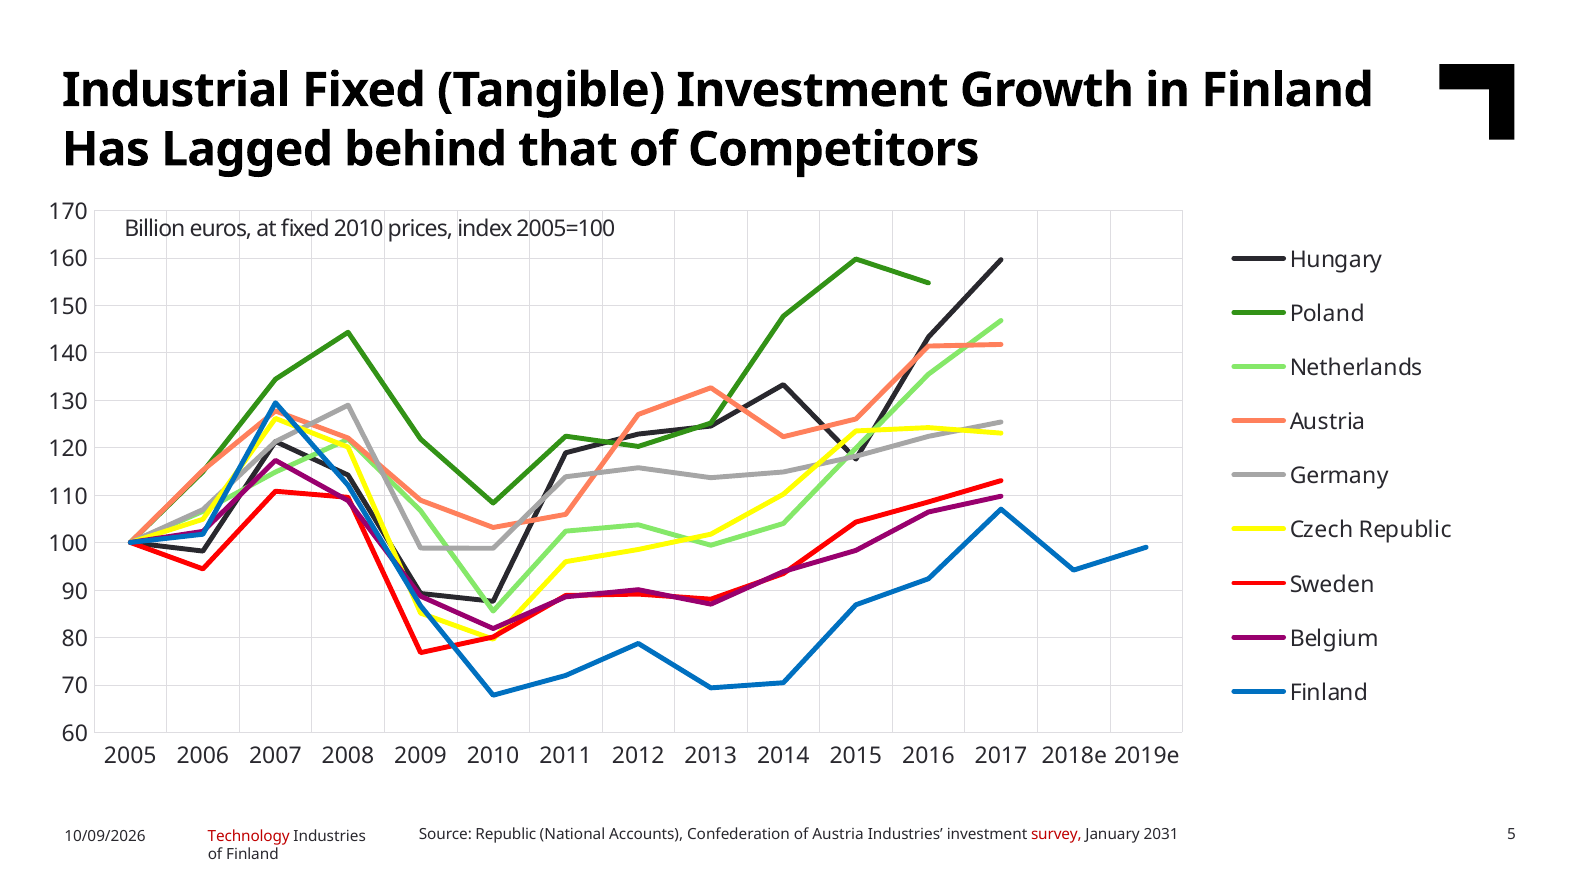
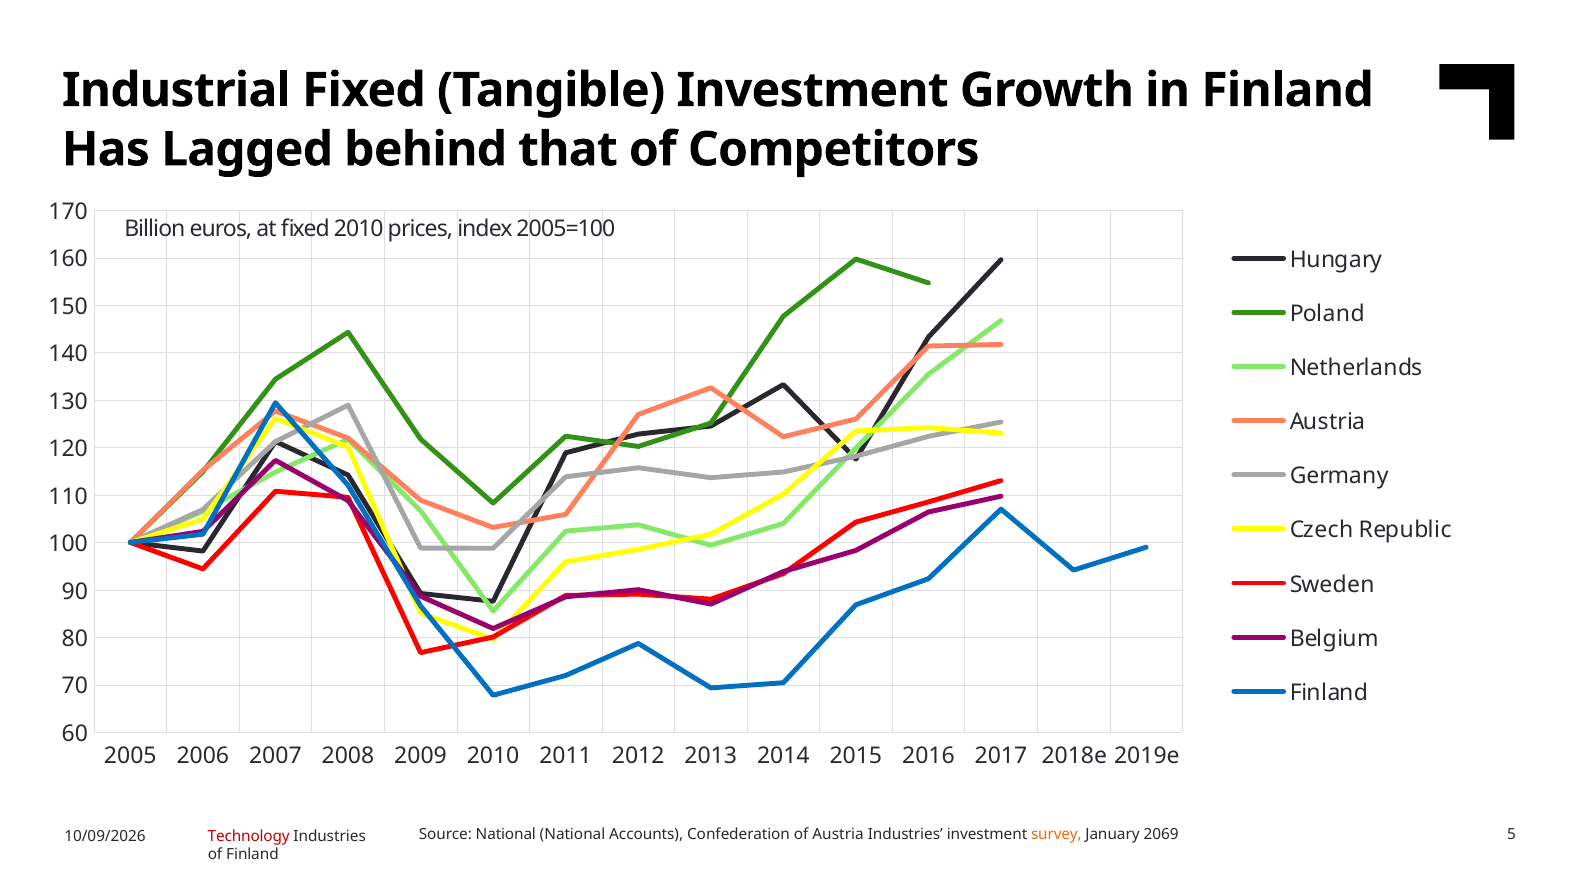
Source Republic: Republic -> National
survey colour: red -> orange
2031: 2031 -> 2069
